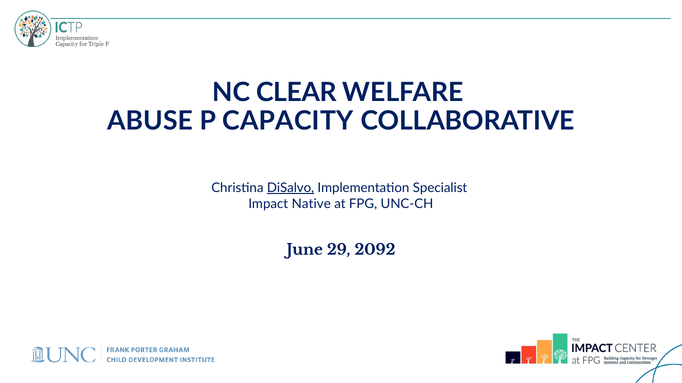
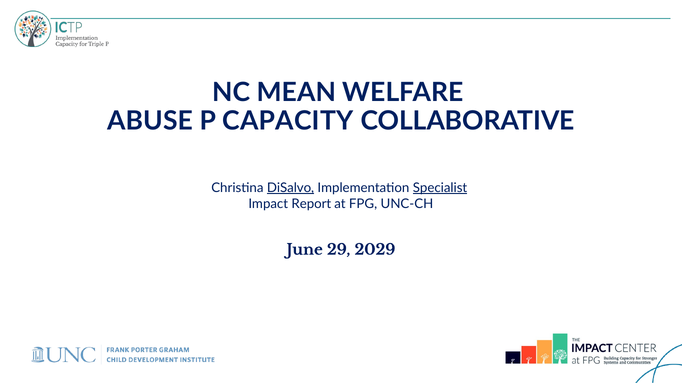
CLEAR: CLEAR -> MEAN
Specialist underline: none -> present
Native: Native -> Report
2092: 2092 -> 2029
